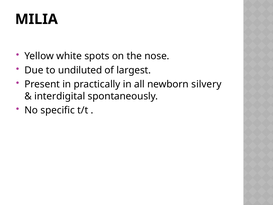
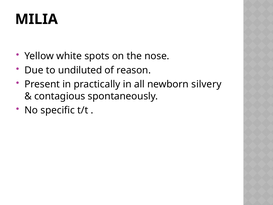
largest: largest -> reason
interdigital: interdigital -> contagious
